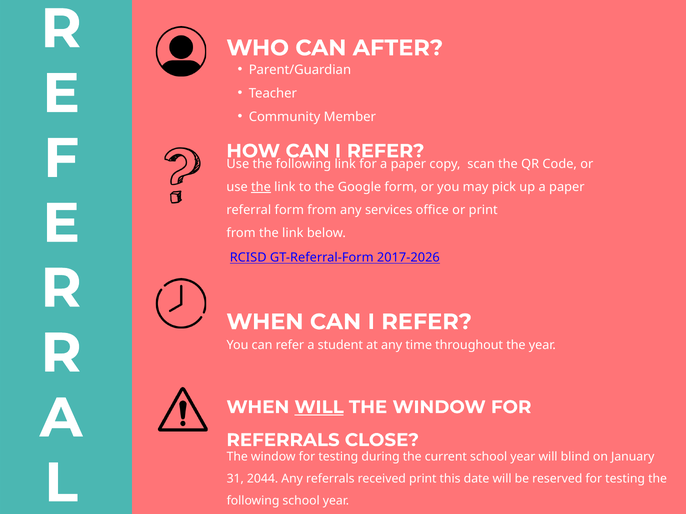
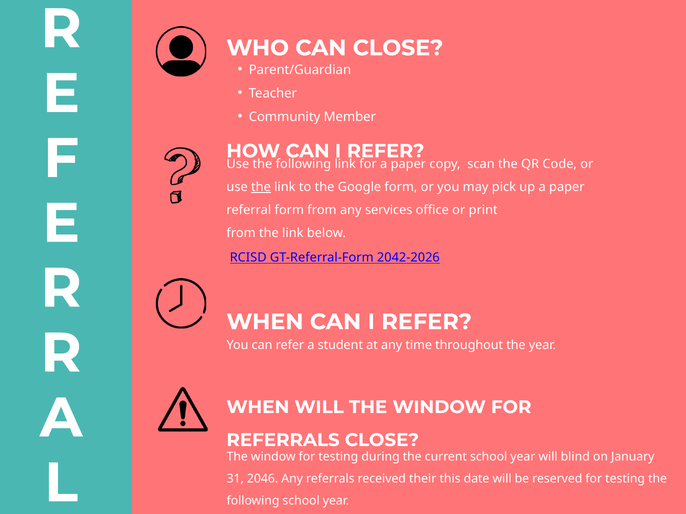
CAN AFTER: AFTER -> CLOSE
2017-2026: 2017-2026 -> 2042-2026
WILL at (319, 407) underline: present -> none
2044: 2044 -> 2046
received print: print -> their
